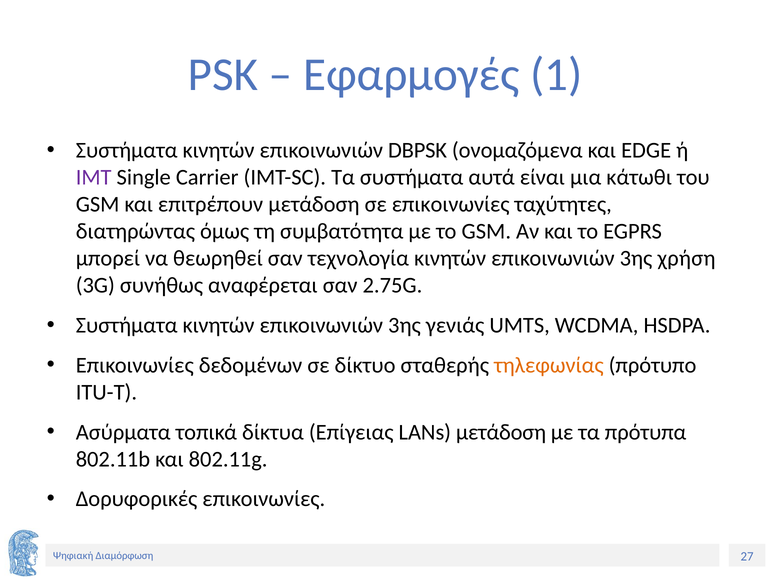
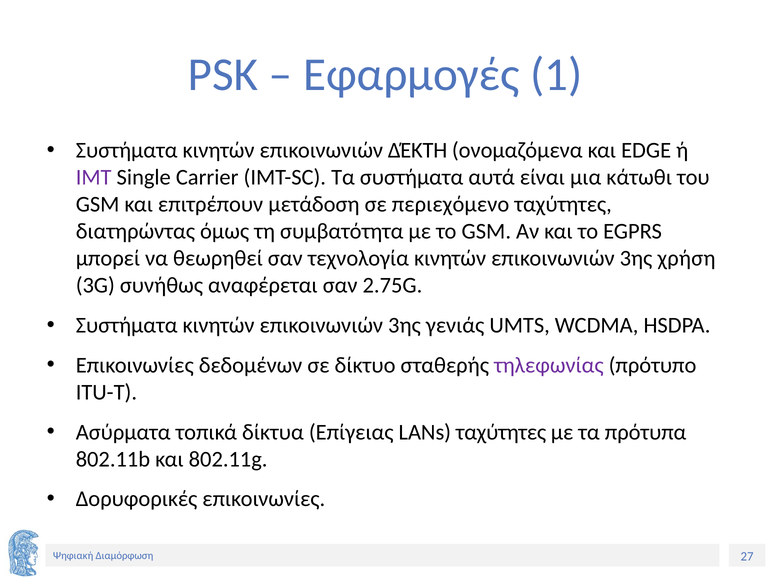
DBPSK: DBPSK -> ΔΈΚΤΗ
σε επικοινωνίες: επικοινωνίες -> περιεχόμενο
τηλεφωνίας colour: orange -> purple
LANs μετάδοση: μετάδοση -> ταχύτητες
